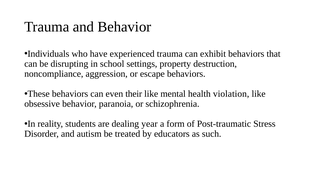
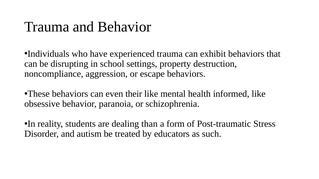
violation: violation -> informed
year: year -> than
